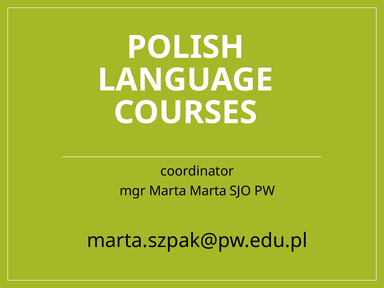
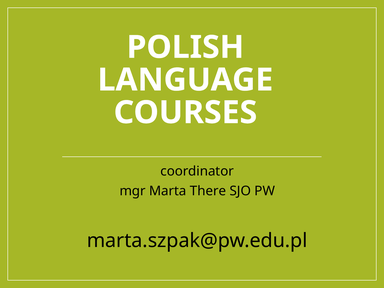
Marta Marta: Marta -> There
